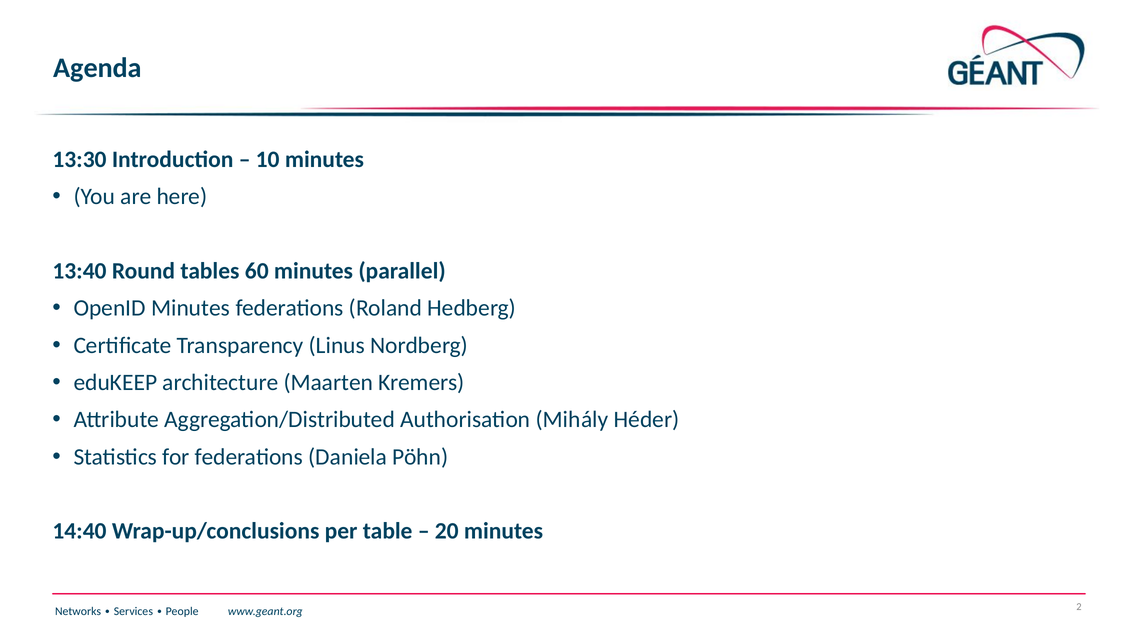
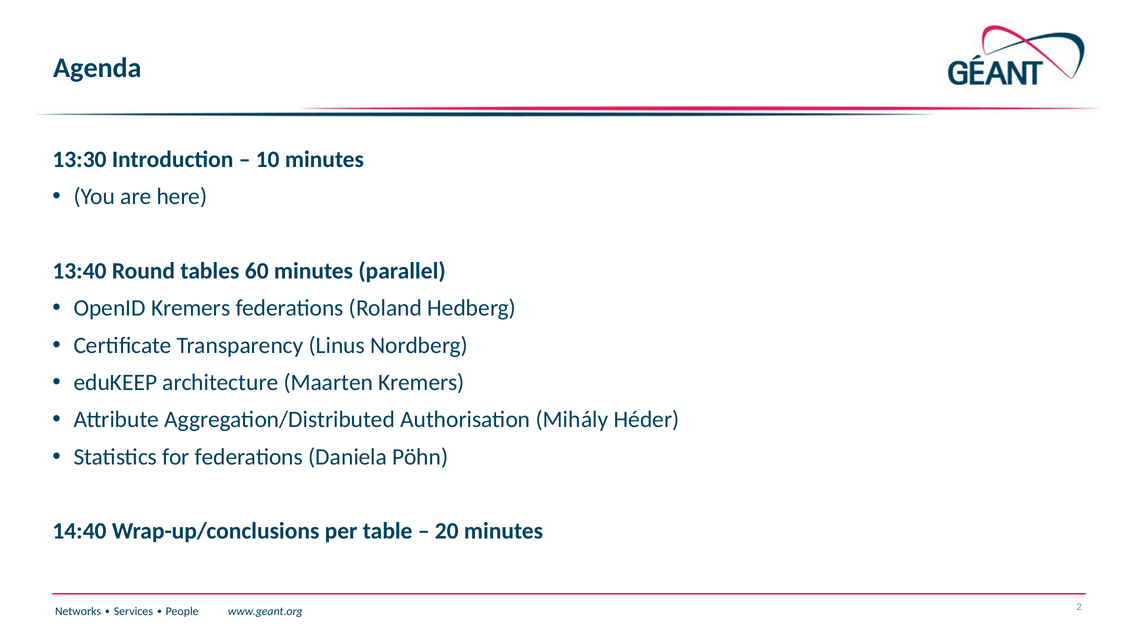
OpenID Minutes: Minutes -> Kremers
